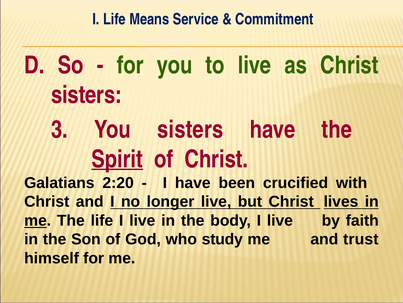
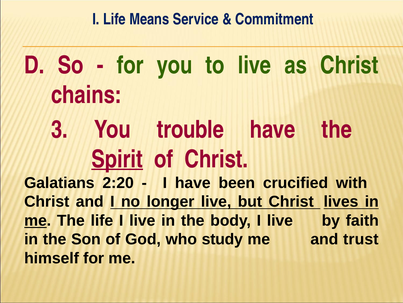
sisters at (86, 95): sisters -> chains
You sisters: sisters -> trouble
